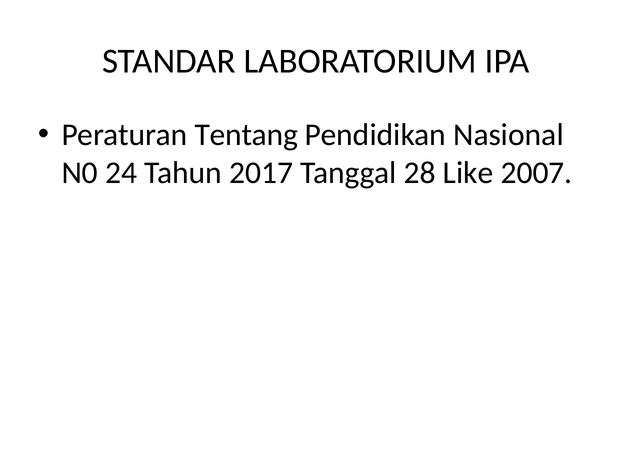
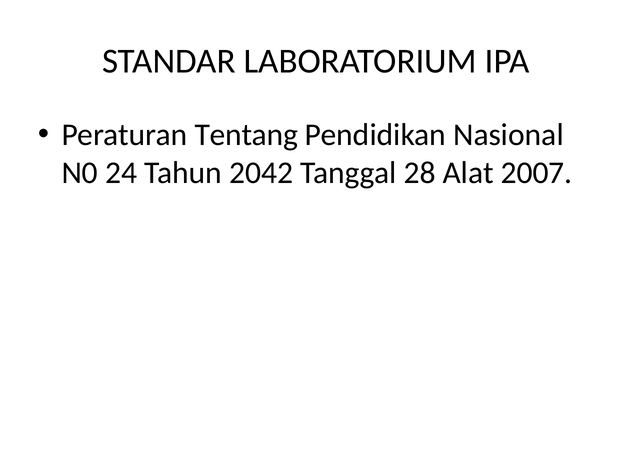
2017: 2017 -> 2042
Like: Like -> Alat
